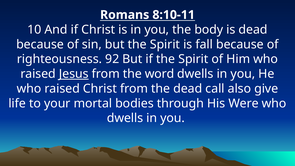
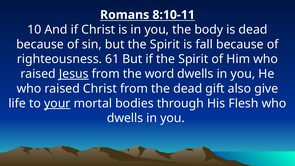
92: 92 -> 61
call: call -> gift
your underline: none -> present
Were: Were -> Flesh
